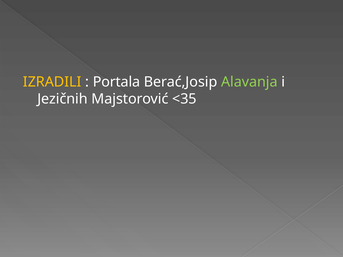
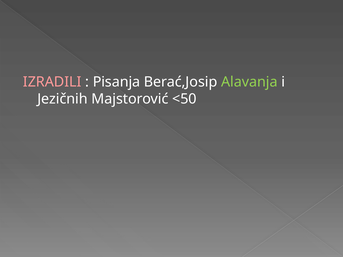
IZRADILI colour: yellow -> pink
Portala: Portala -> Pisanja
<35: <35 -> <50
